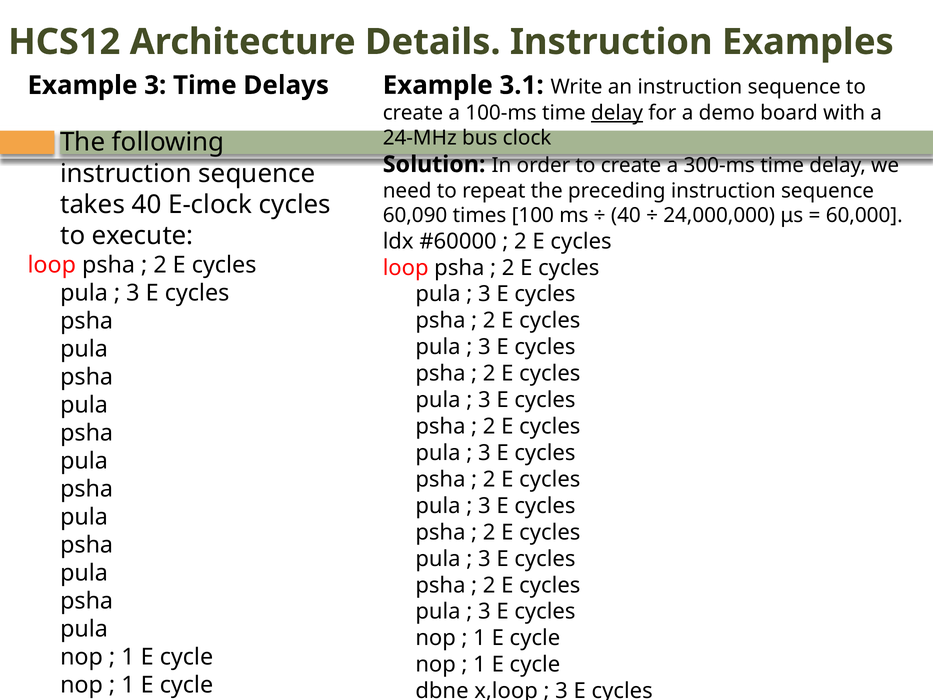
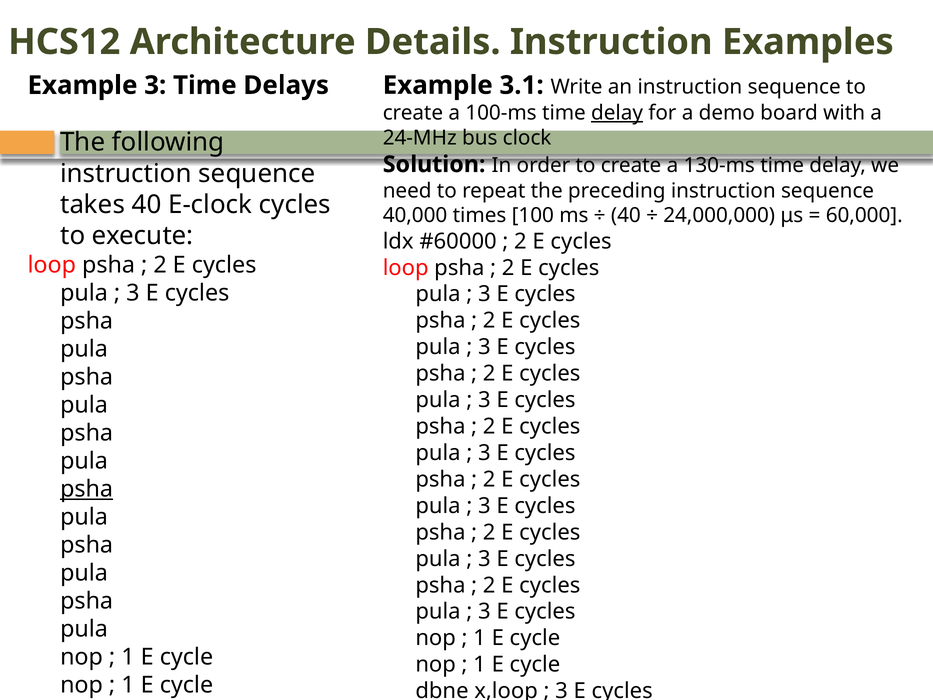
300-ms: 300-ms -> 130-ms
60,090: 60,090 -> 40,000
psha at (87, 489) underline: none -> present
